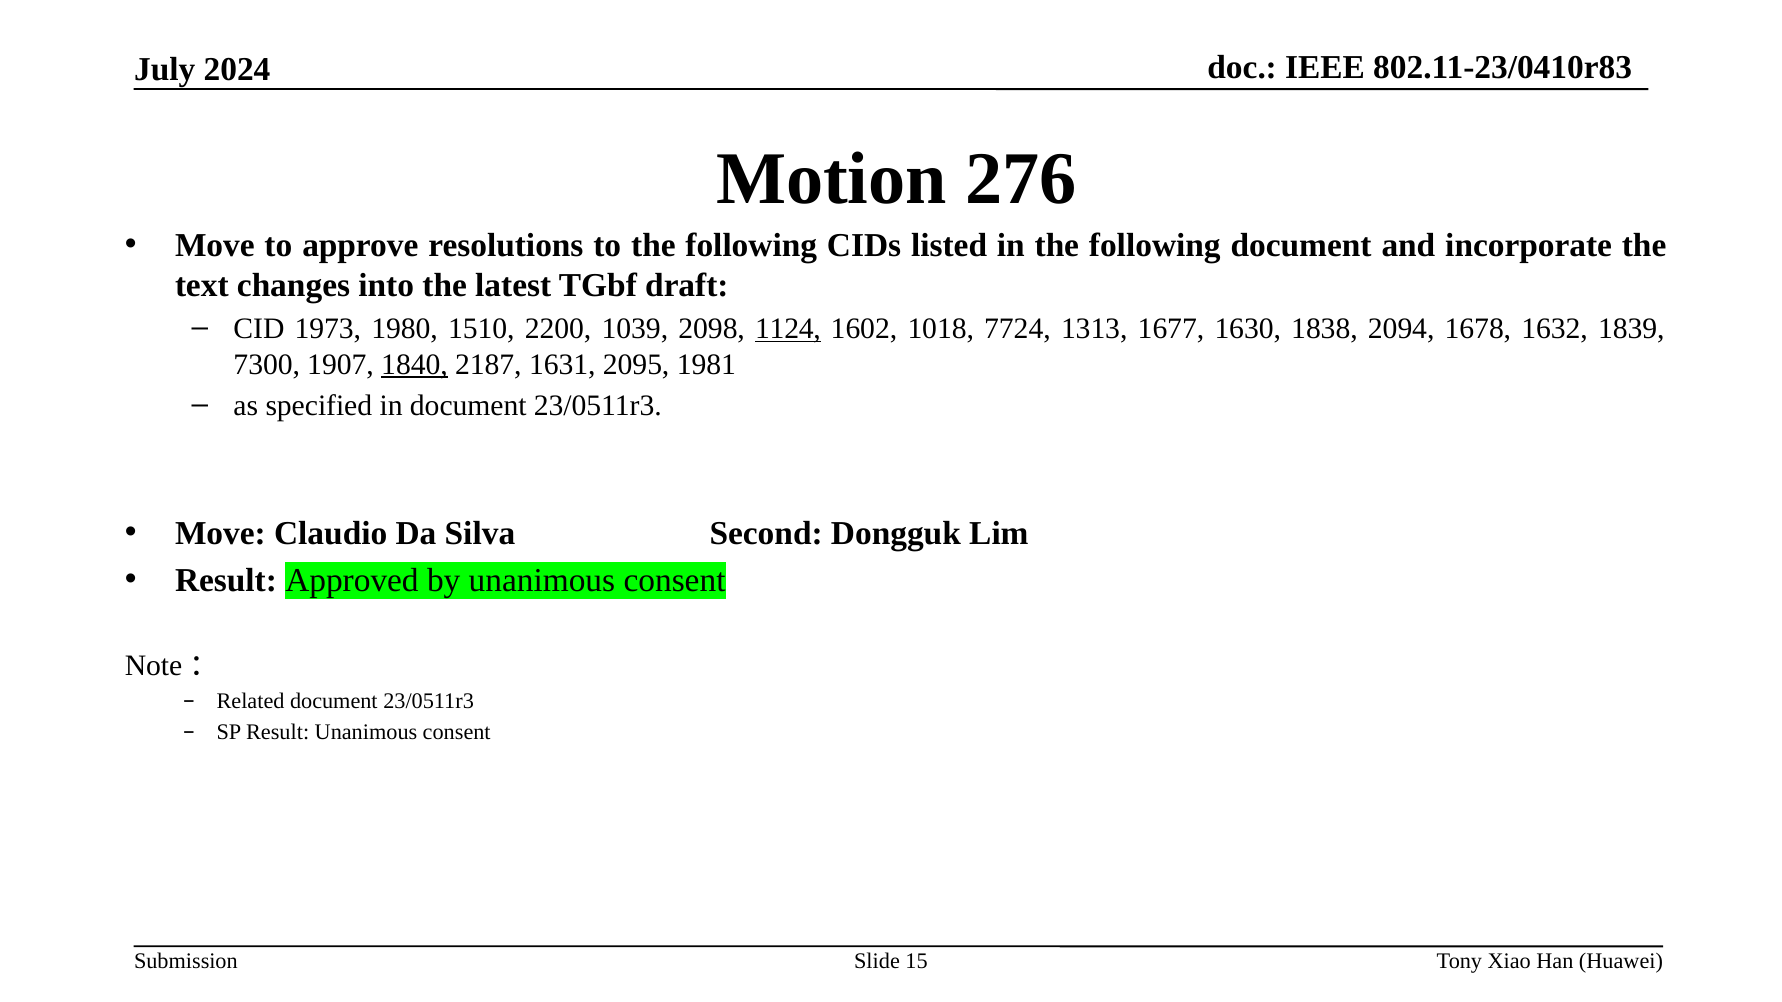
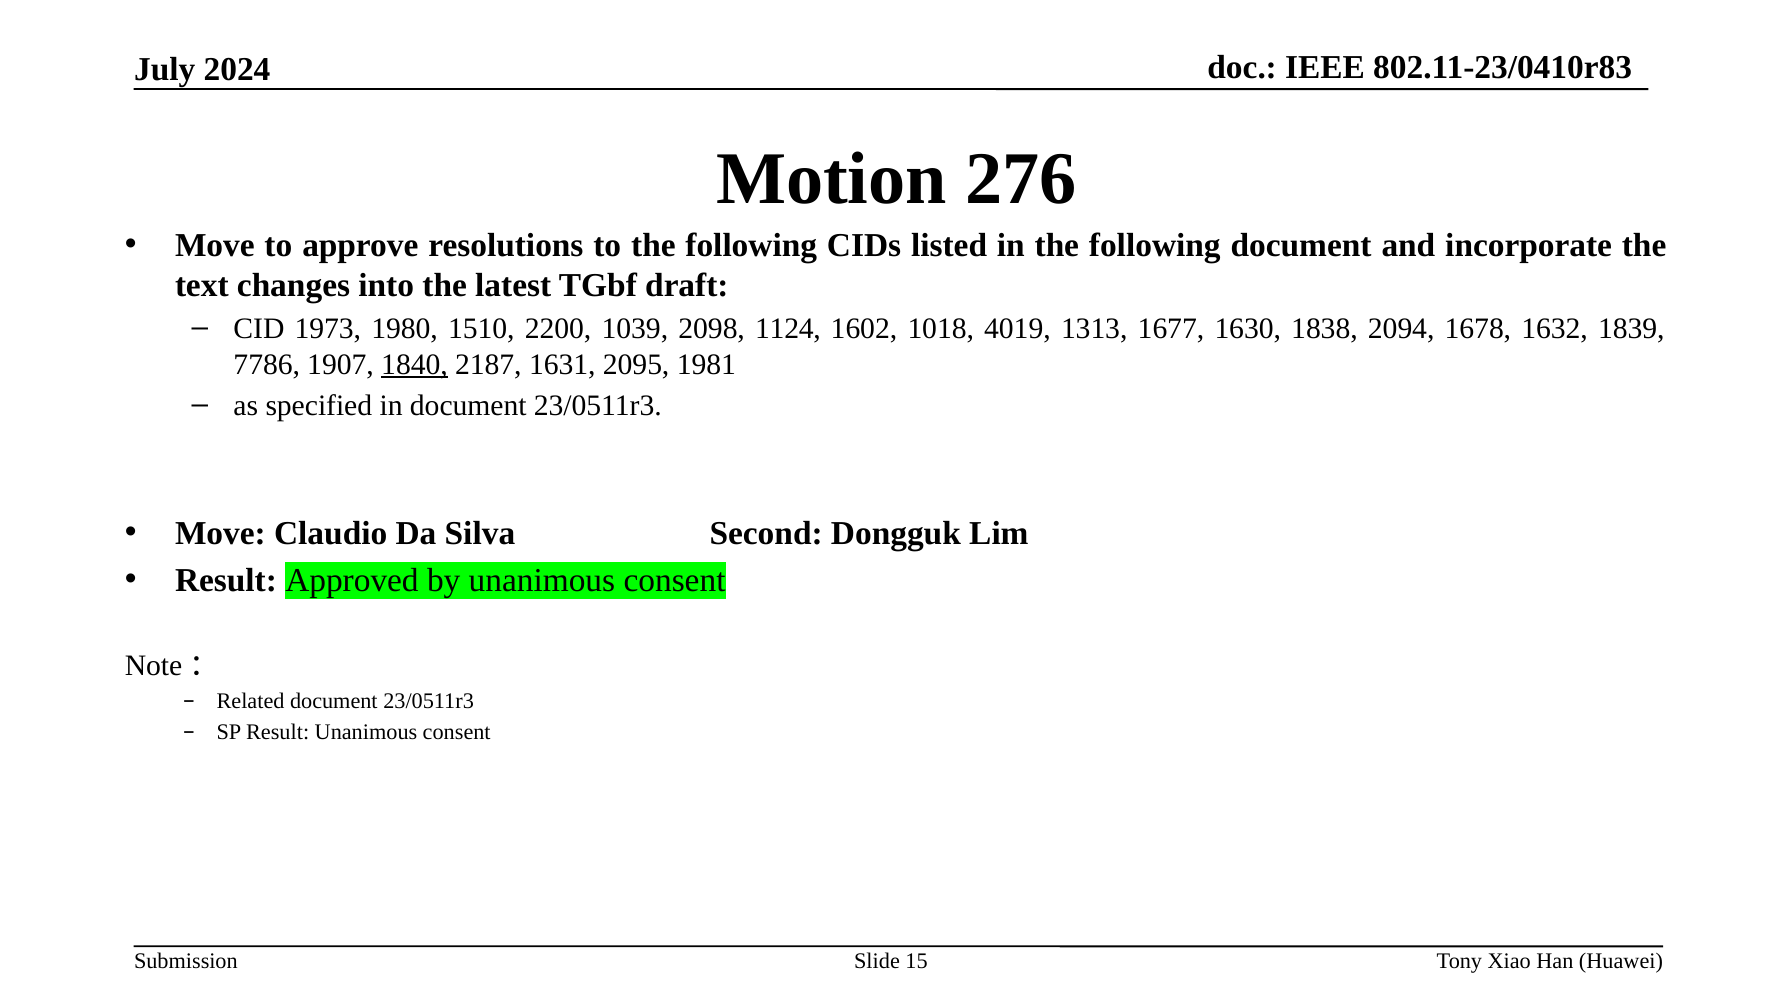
1124 underline: present -> none
7724: 7724 -> 4019
7300: 7300 -> 7786
